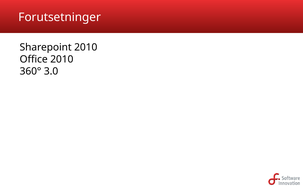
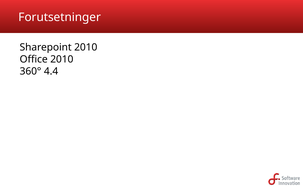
3.0: 3.0 -> 4.4
